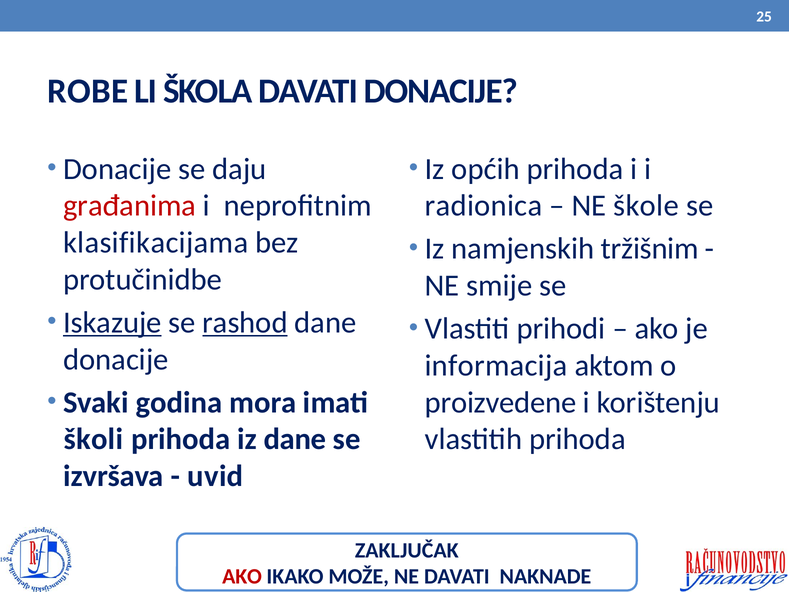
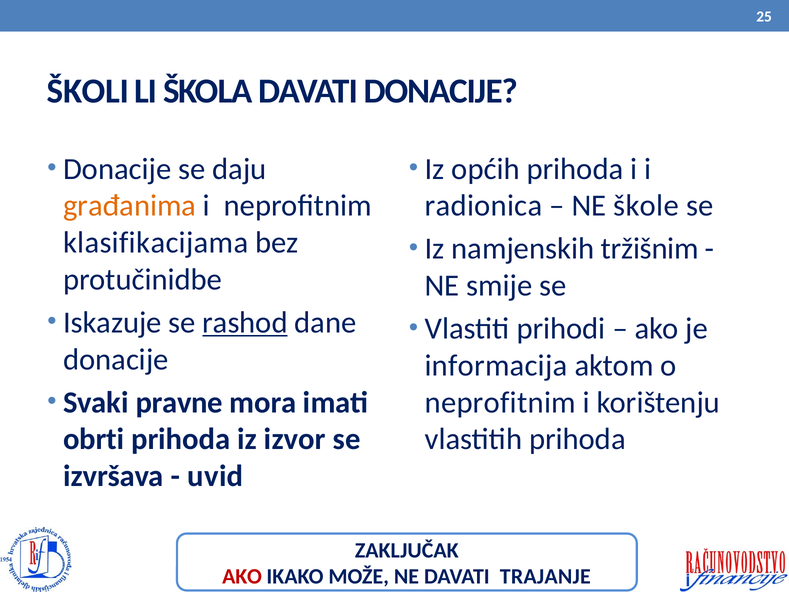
ROBE: ROBE -> ŠKOLI
građanima colour: red -> orange
Iskazuje underline: present -> none
godina: godina -> pravne
proizvedene at (501, 402): proizvedene -> neprofitnim
školi: školi -> obrti
iz dane: dane -> izvor
NAKNADE: NAKNADE -> TRAJANJE
